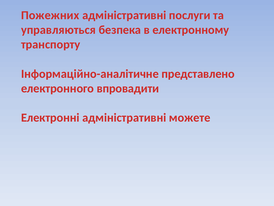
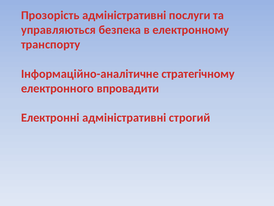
Пожежних: Пожежних -> Прозорість
представлено: представлено -> стратегічному
можете: можете -> строгий
